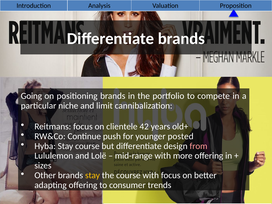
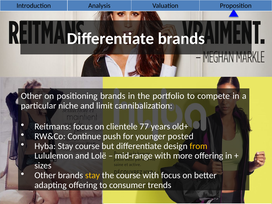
Going at (31, 96): Going -> Other
42: 42 -> 77
from colour: pink -> yellow
